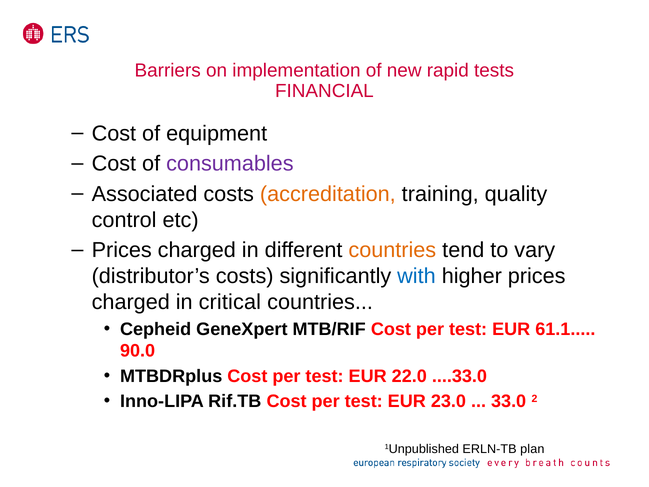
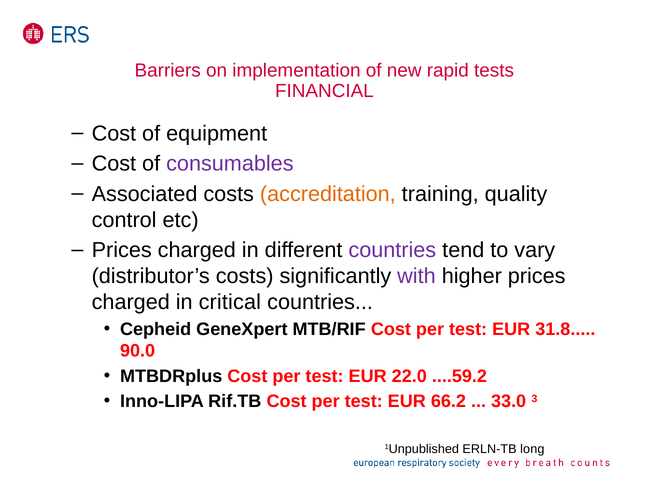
countries at (392, 250) colour: orange -> purple
with colour: blue -> purple
61.1: 61.1 -> 31.8
....33.0: ....33.0 -> ....59.2
23.0: 23.0 -> 66.2
2: 2 -> 3
plan: plan -> long
